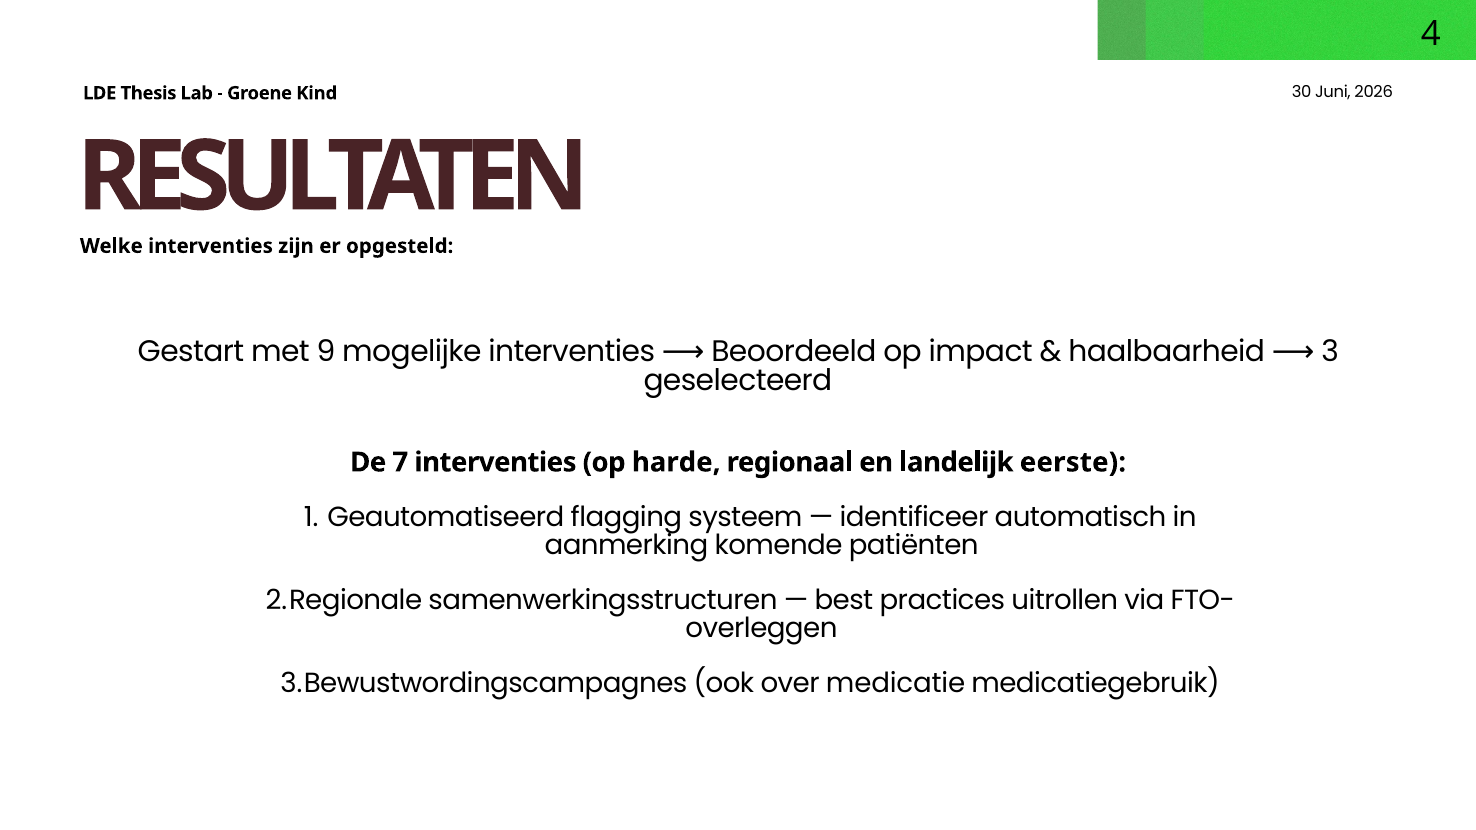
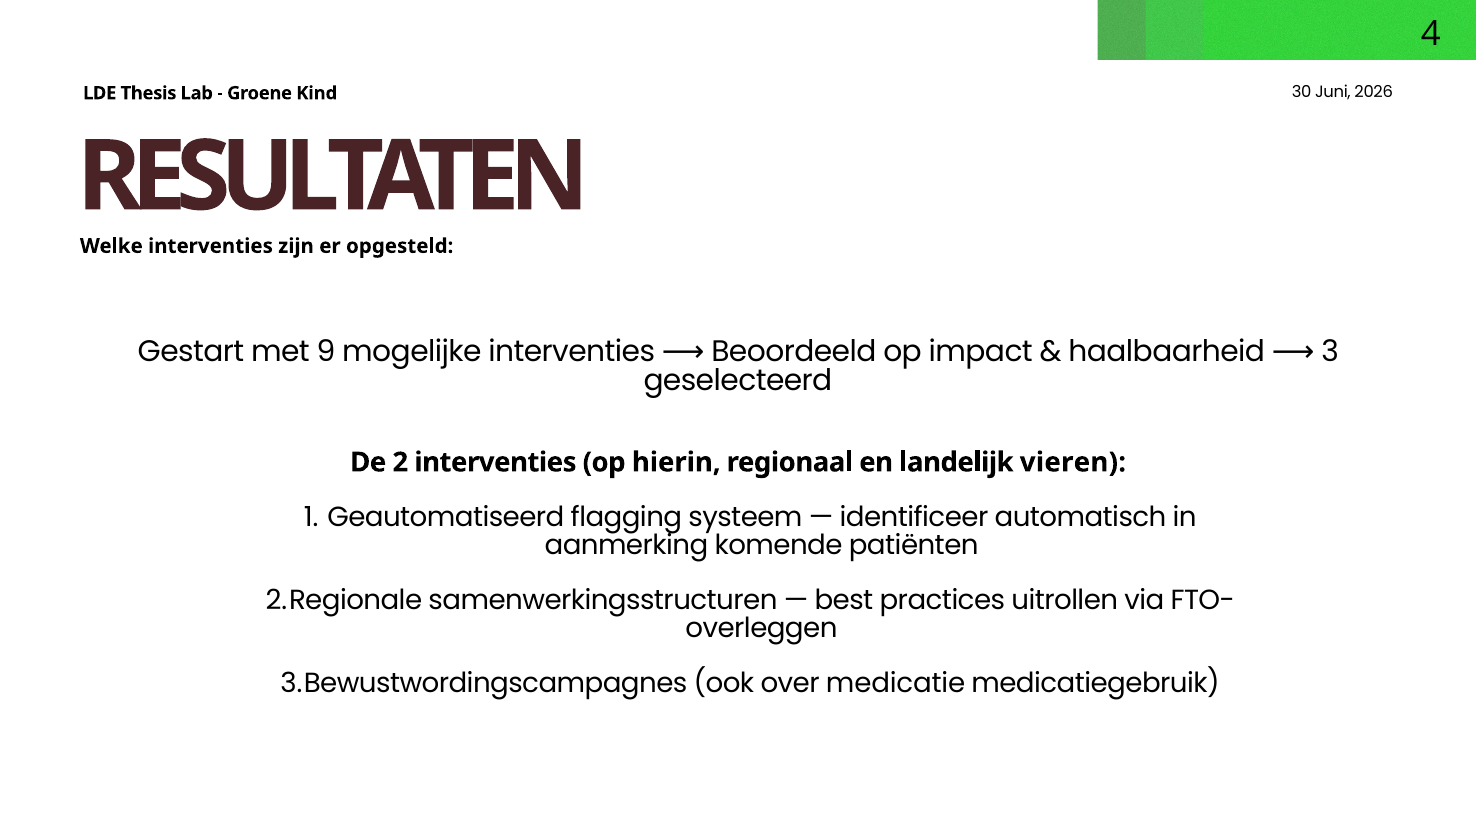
7: 7 -> 2
harde: harde -> hierin
eerste: eerste -> vieren
